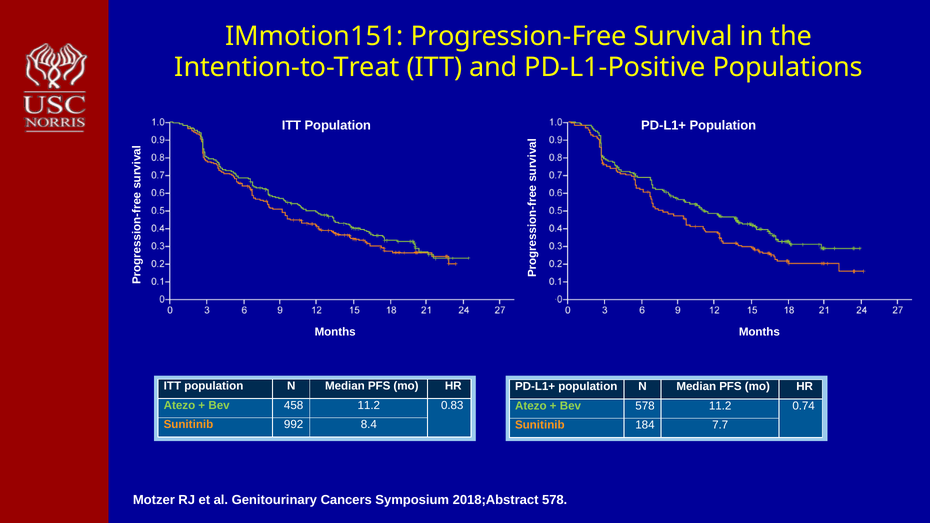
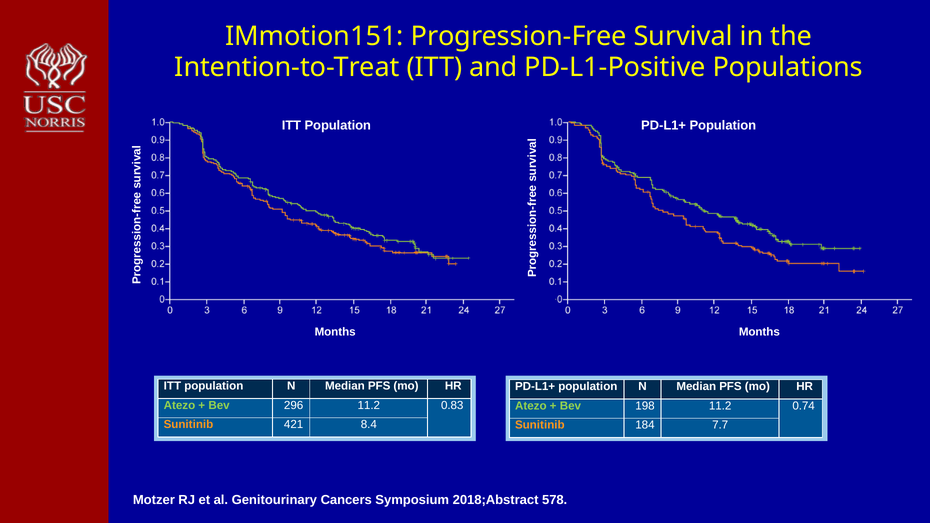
458: 458 -> 296
Bev 578: 578 -> 198
992: 992 -> 421
